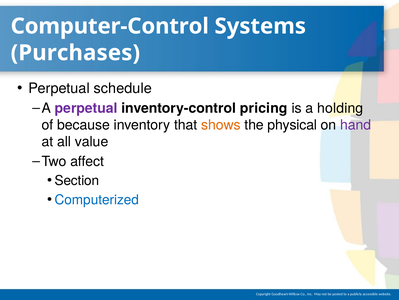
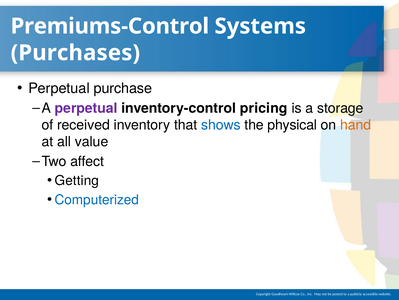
Computer-Control: Computer-Control -> Premiums-Control
schedule: schedule -> purchase
holding: holding -> storage
because: because -> received
shows colour: orange -> blue
hand colour: purple -> orange
Section: Section -> Getting
